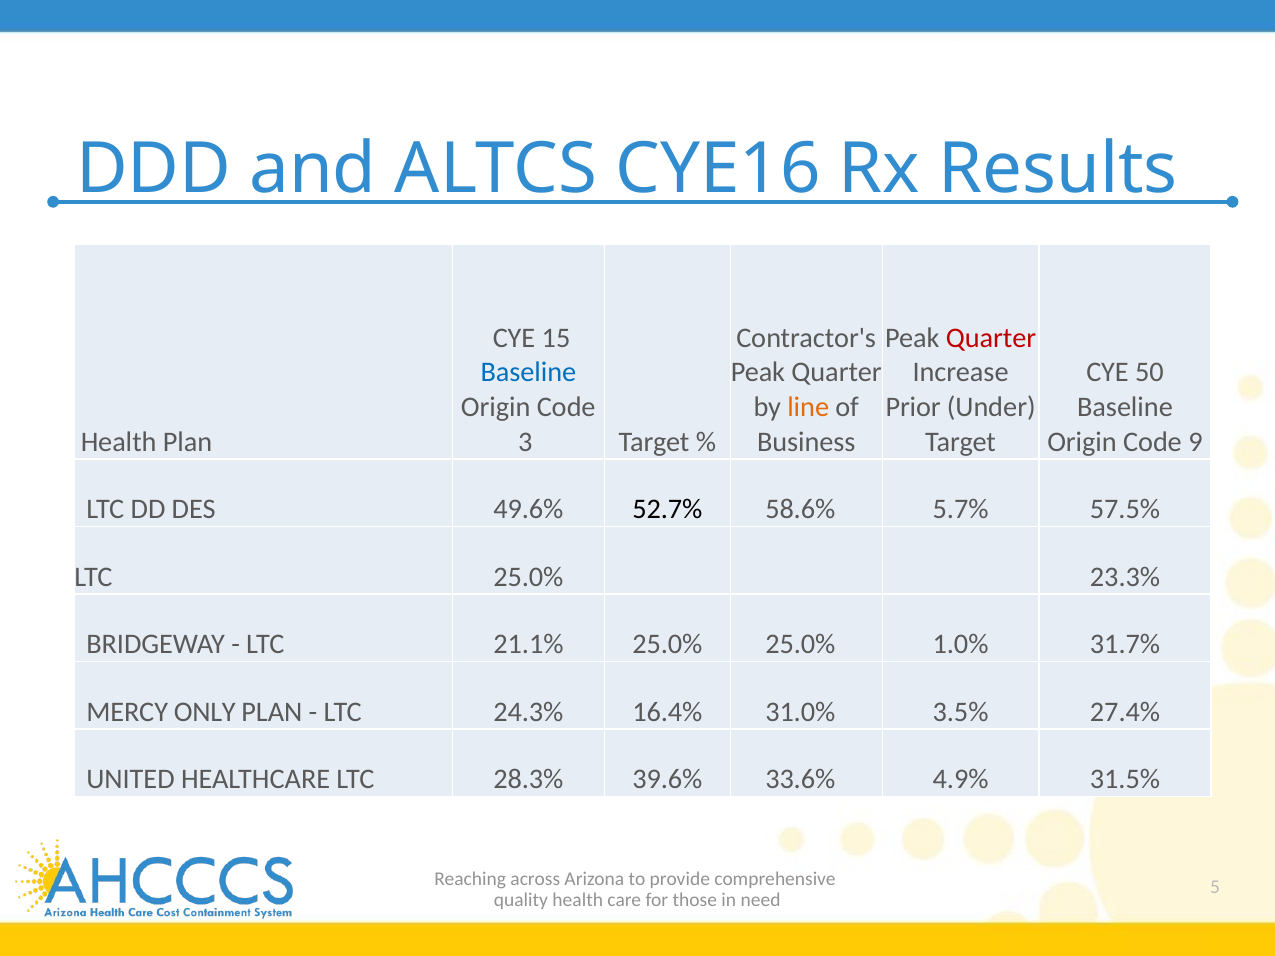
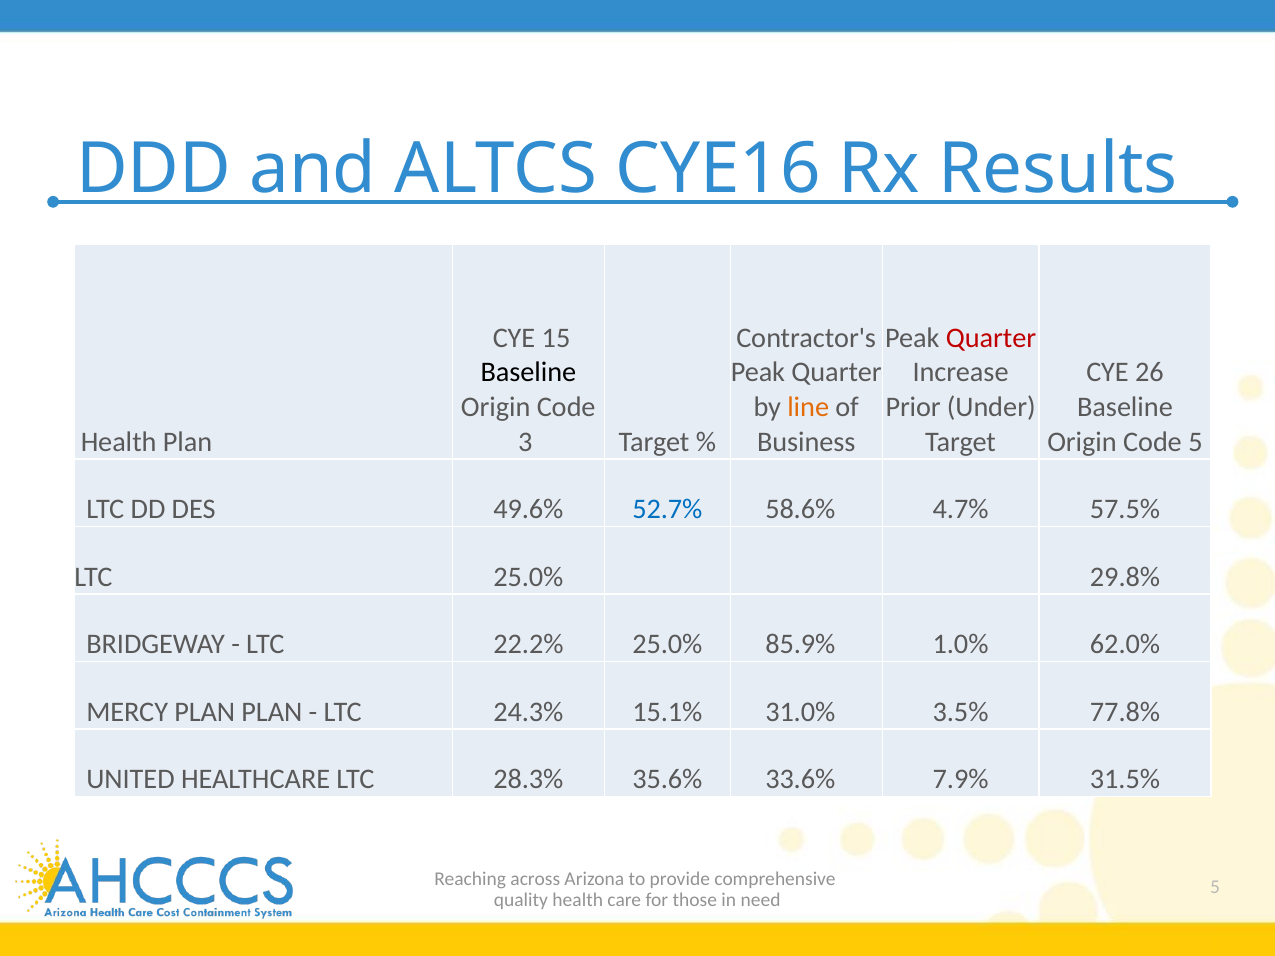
Baseline at (528, 373) colour: blue -> black
50: 50 -> 26
Code 9: 9 -> 5
52.7% colour: black -> blue
5.7%: 5.7% -> 4.7%
23.3%: 23.3% -> 29.8%
21.1%: 21.1% -> 22.2%
25.0% 25.0%: 25.0% -> 85.9%
31.7%: 31.7% -> 62.0%
MERCY ONLY: ONLY -> PLAN
16.4%: 16.4% -> 15.1%
27.4%: 27.4% -> 77.8%
39.6%: 39.6% -> 35.6%
4.9%: 4.9% -> 7.9%
